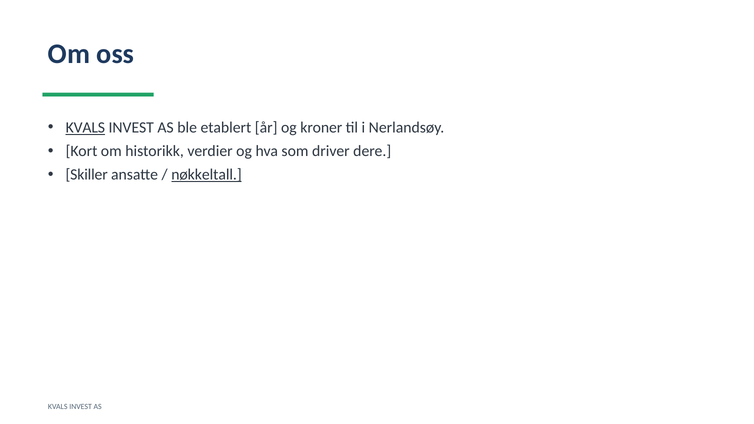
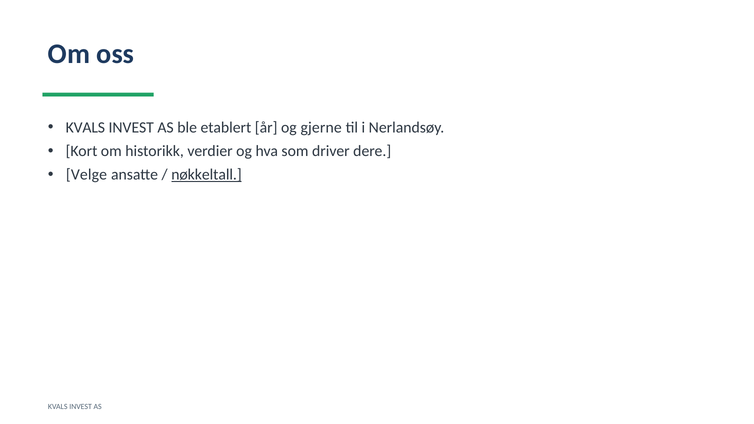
KVALS at (85, 128) underline: present -> none
kroner: kroner -> gjerne
Skiller: Skiller -> Velge
